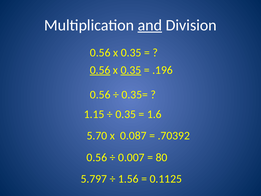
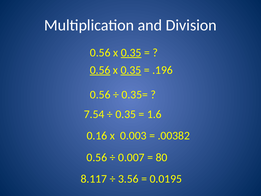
and underline: present -> none
0.35 at (131, 53) underline: none -> present
1.15: 1.15 -> 7.54
5.70: 5.70 -> 0.16
0.087: 0.087 -> 0.003
.70392: .70392 -> .00382
5.797: 5.797 -> 8.117
1.56: 1.56 -> 3.56
0.1125: 0.1125 -> 0.0195
